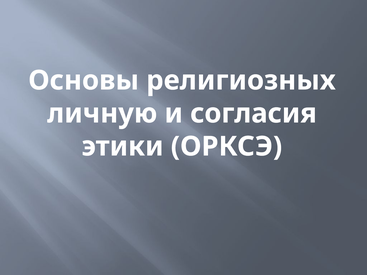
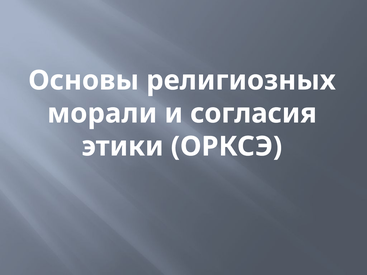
личную: личную -> морали
